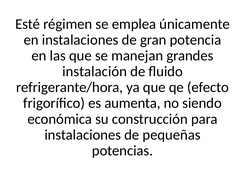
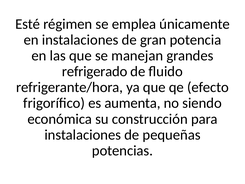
instalación: instalación -> refrigerado
